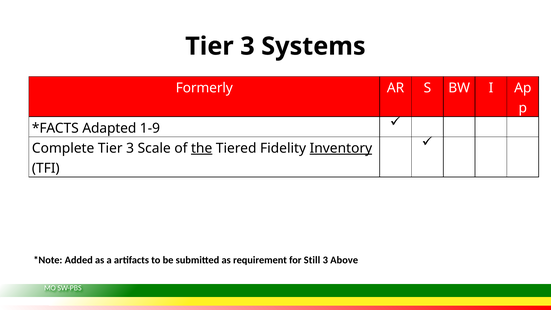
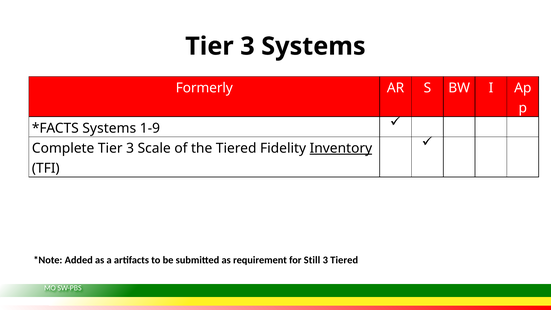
Adapted at (109, 128): Adapted -> Systems
the underline: present -> none
3 Above: Above -> Tiered
